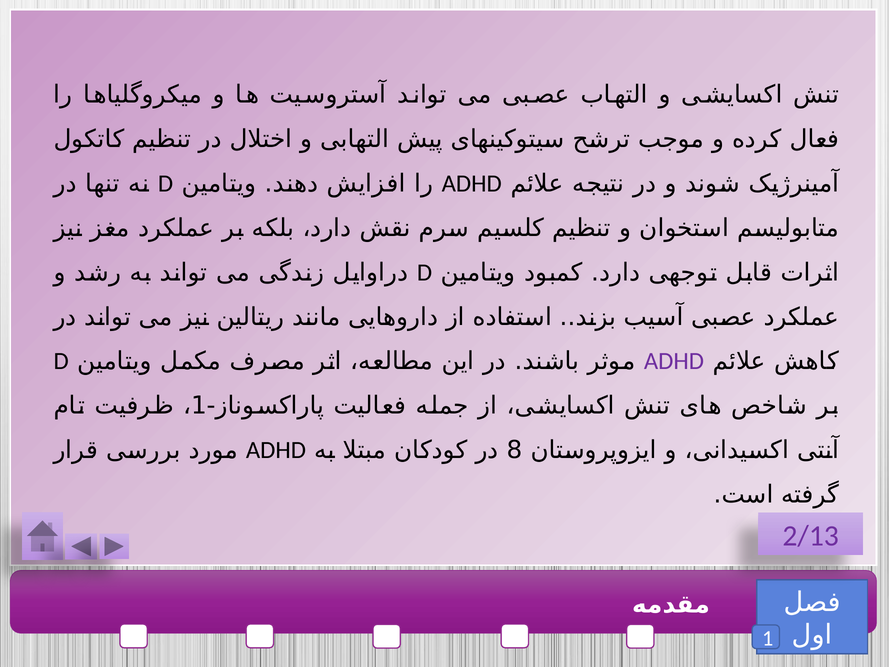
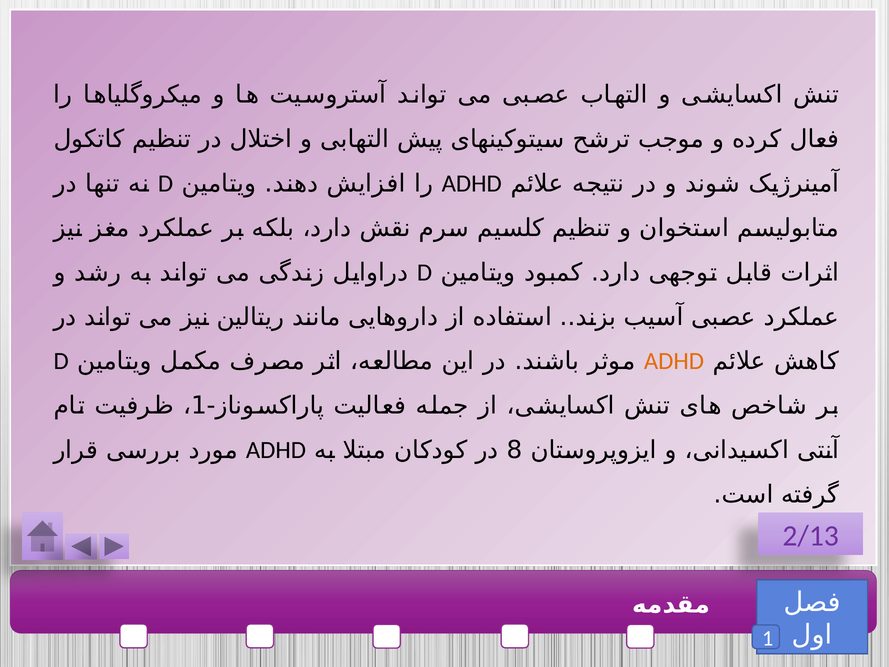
ADHD at (674, 361) colour: purple -> orange
